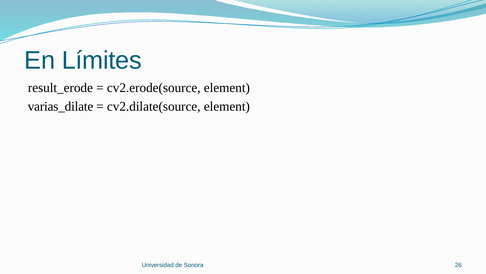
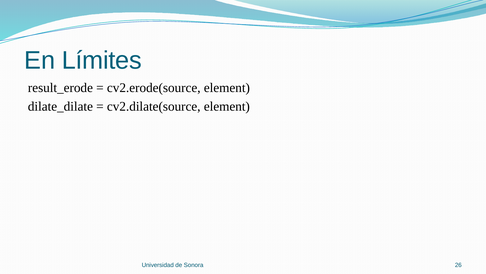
varias_dilate: varias_dilate -> dilate_dilate
